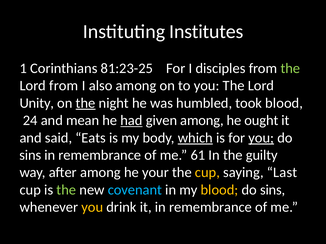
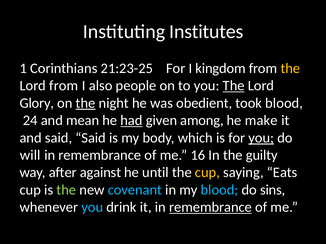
81:23-25: 81:23-25 -> 21:23-25
disciples: disciples -> kingdom
the at (290, 68) colour: light green -> yellow
also among: among -> people
The at (234, 86) underline: none -> present
Unity: Unity -> Glory
humbled: humbled -> obedient
ought: ought -> make
said Eats: Eats -> Said
which underline: present -> none
sins at (30, 155): sins -> will
61: 61 -> 16
after among: among -> against
your: your -> until
Last: Last -> Eats
blood at (219, 190) colour: yellow -> light blue
you at (92, 208) colour: yellow -> light blue
remembrance at (211, 208) underline: none -> present
